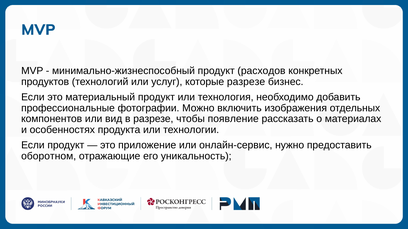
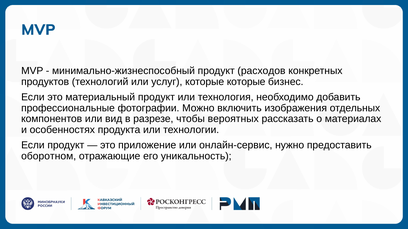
которые разрезе: разрезе -> которые
появление: появление -> вероятных
